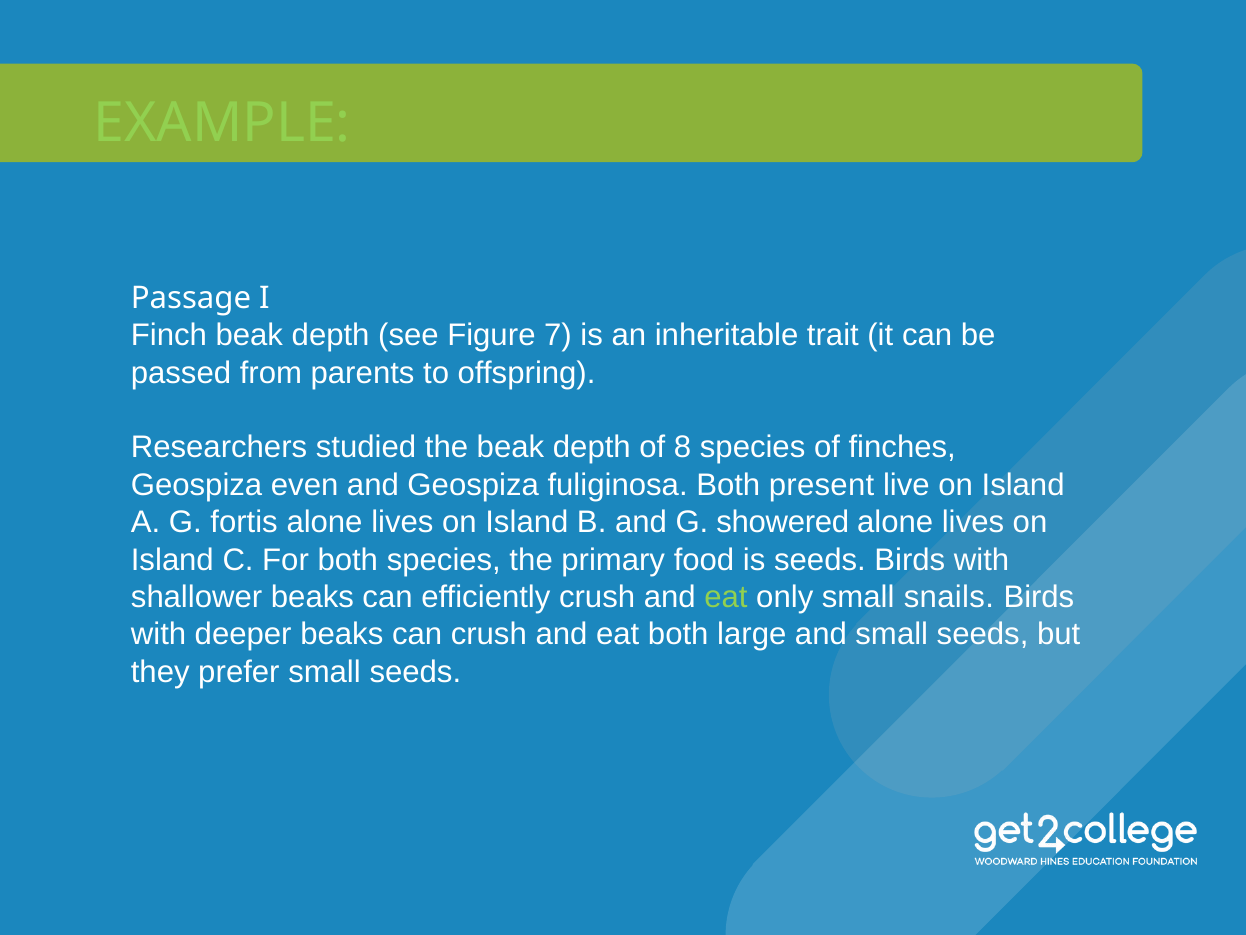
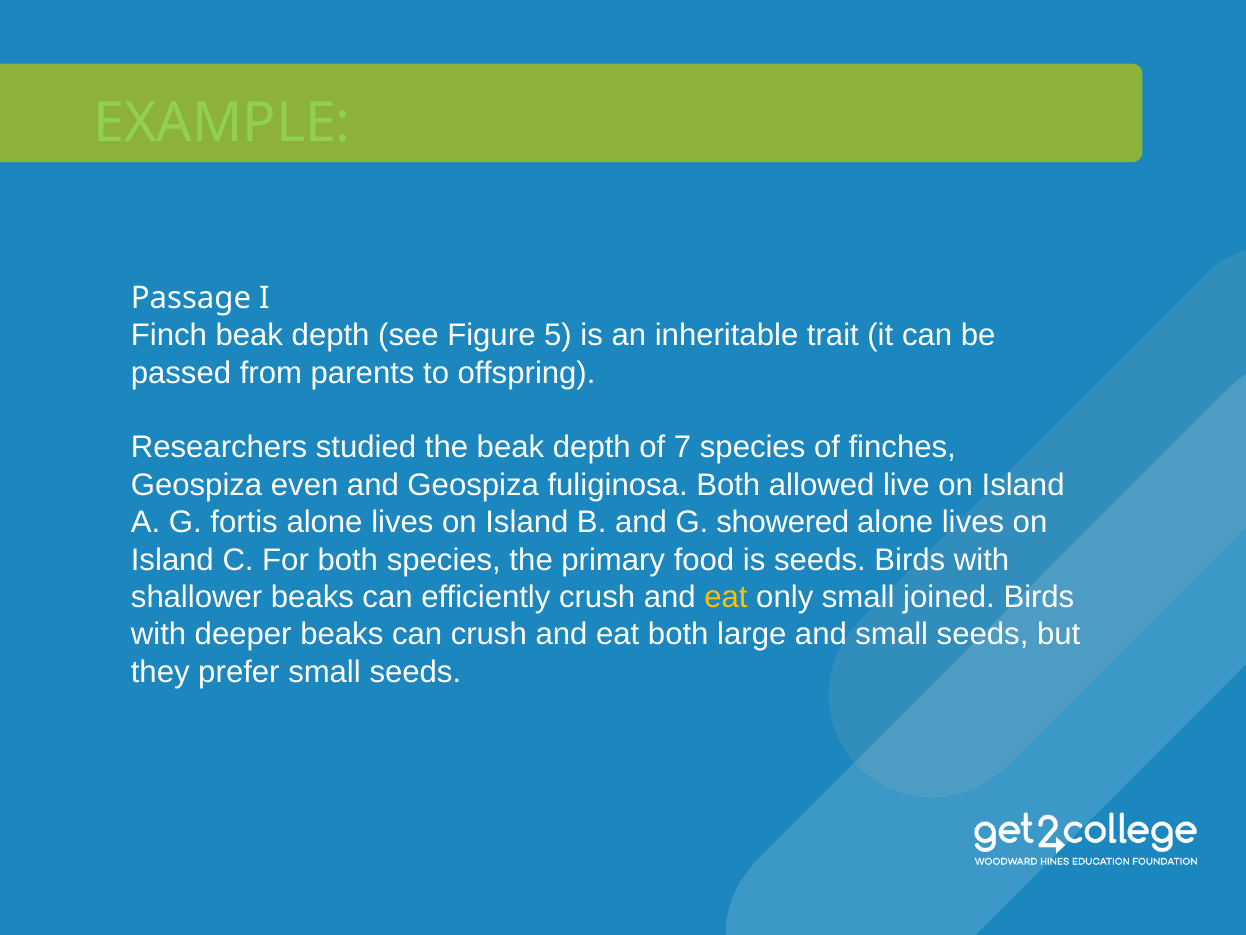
7: 7 -> 5
8: 8 -> 7
present: present -> allowed
eat at (726, 597) colour: light green -> yellow
snails: snails -> joined
